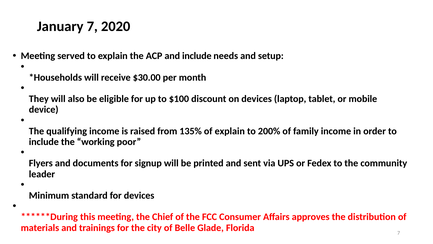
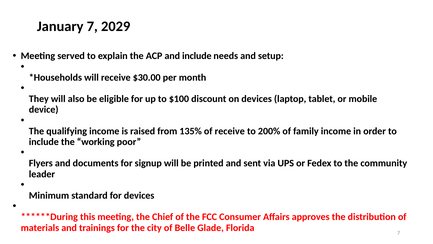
2020: 2020 -> 2029
of explain: explain -> receive
